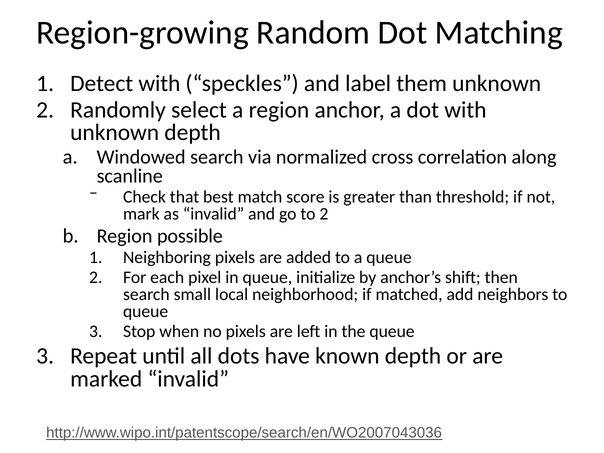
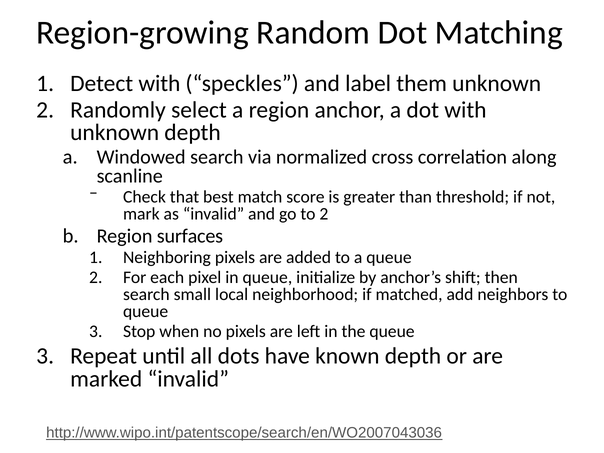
possible: possible -> surfaces
